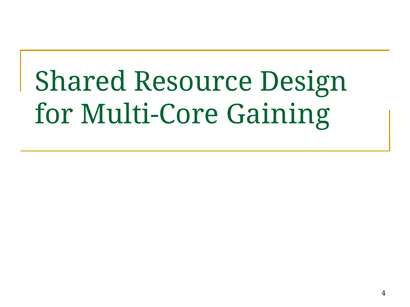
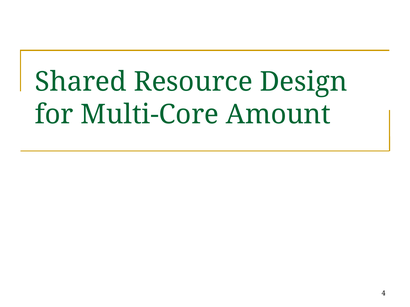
Gaining: Gaining -> Amount
